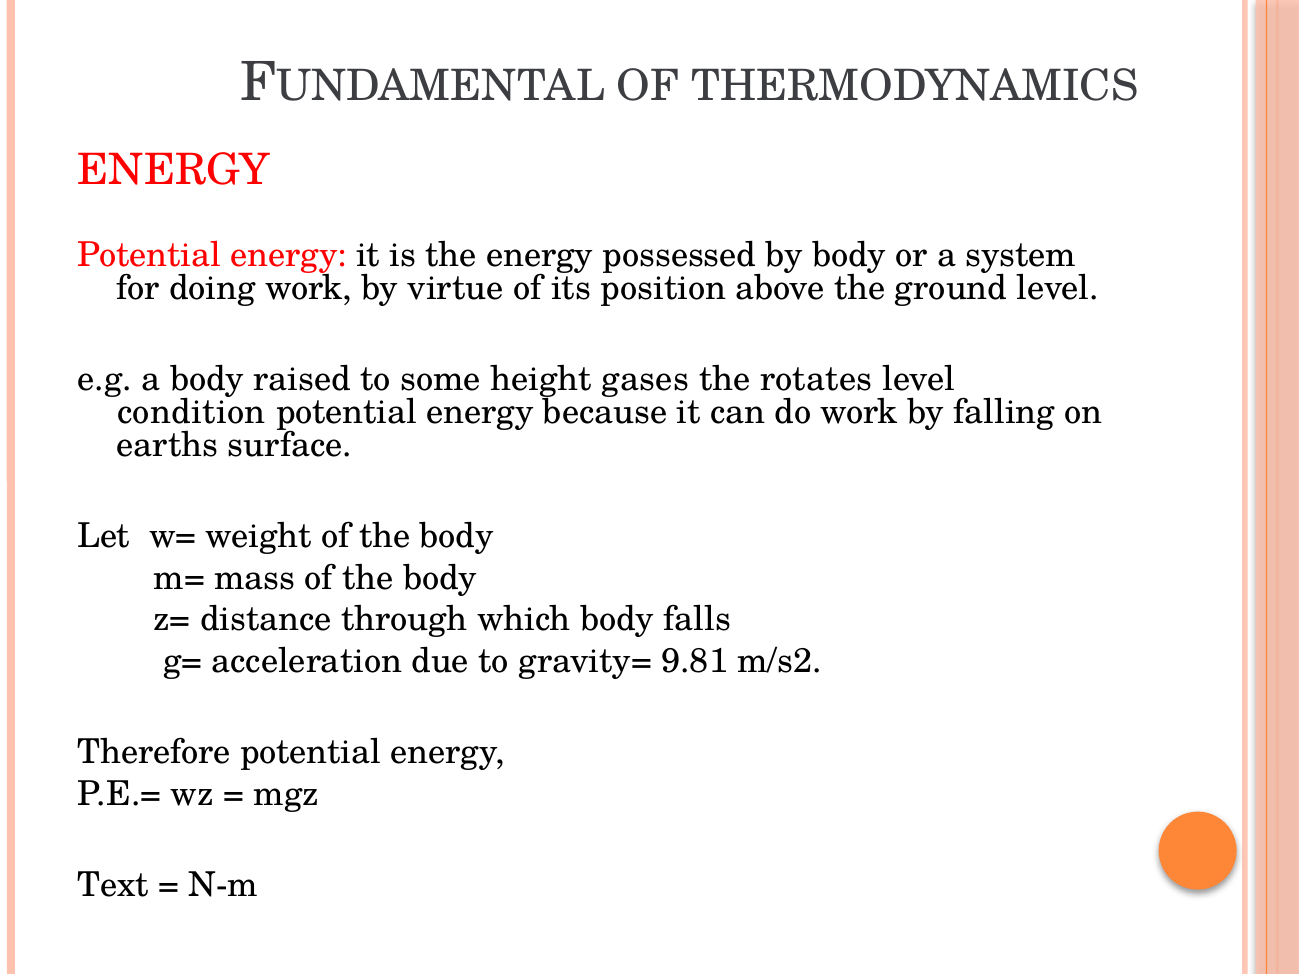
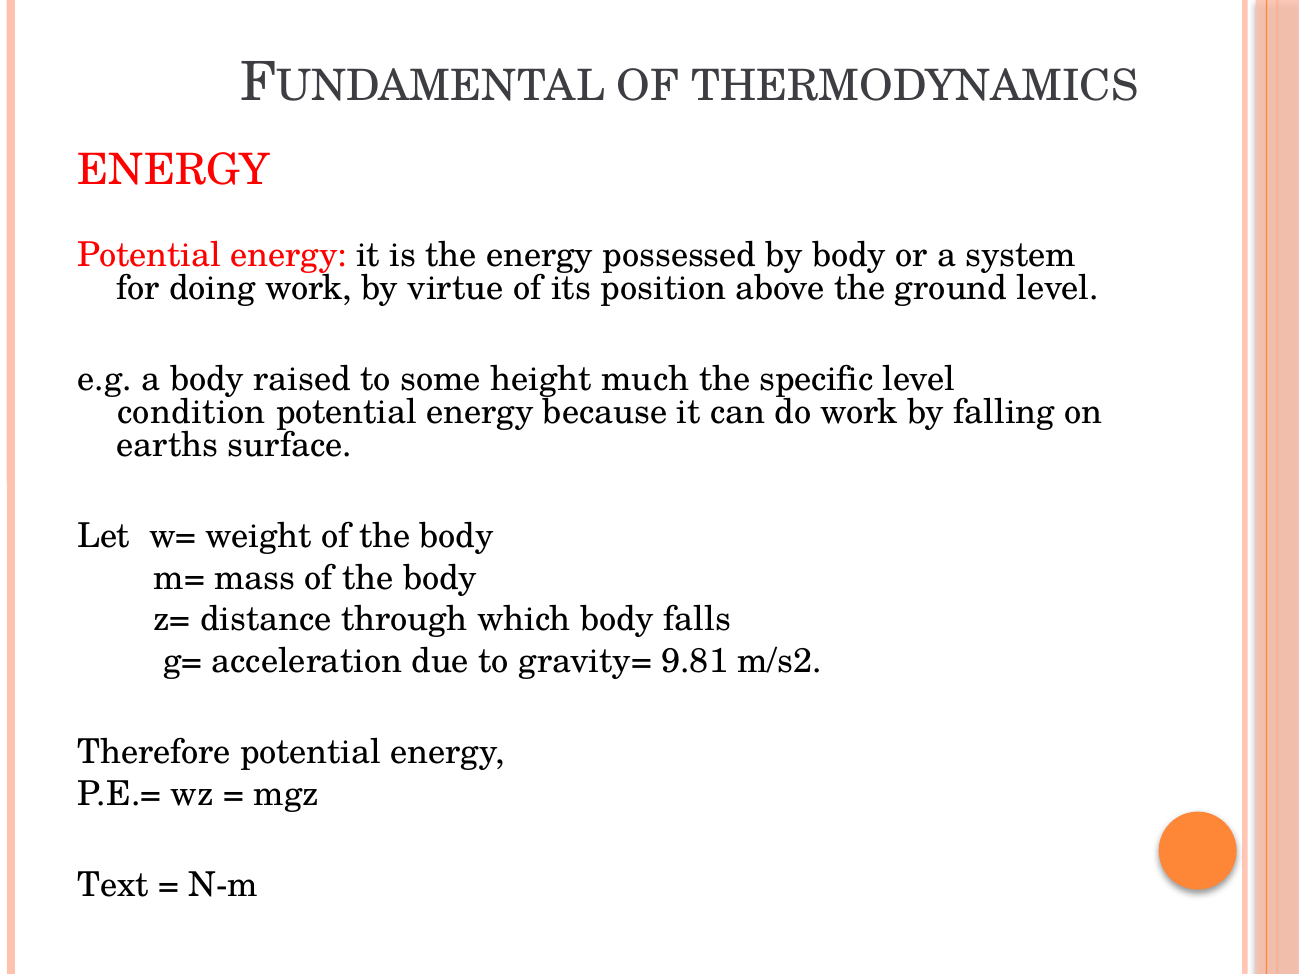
gases: gases -> much
rotates: rotates -> specific
